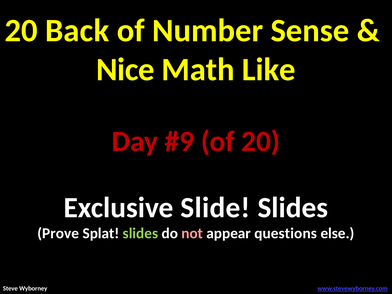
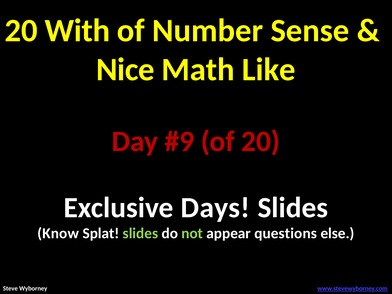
Back: Back -> With
Slide: Slide -> Days
Prove: Prove -> Know
not colour: pink -> light green
